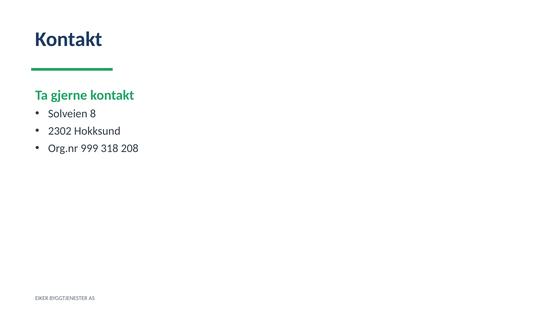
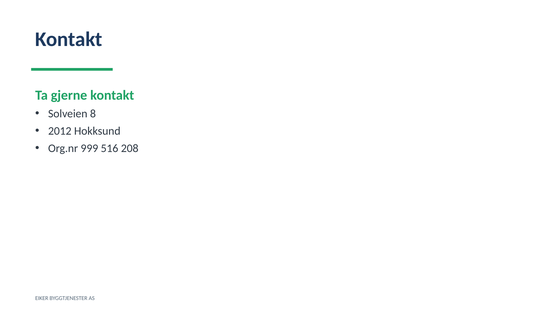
2302: 2302 -> 2012
318: 318 -> 516
